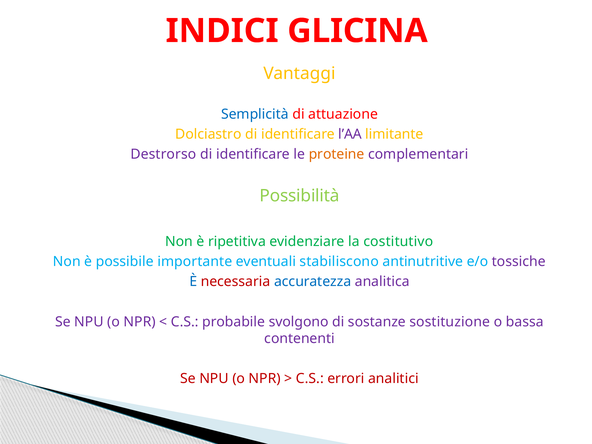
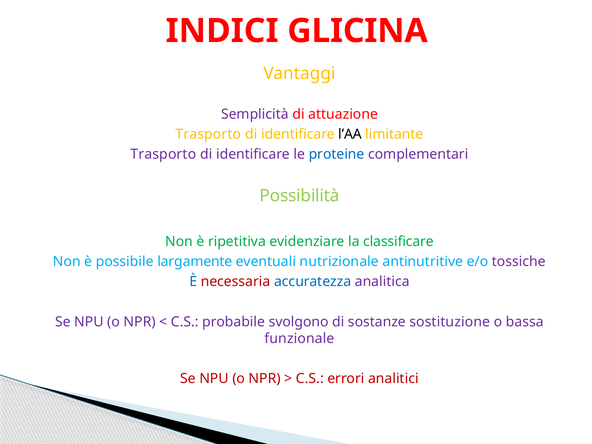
Semplicità colour: blue -> purple
Dolciastro at (208, 134): Dolciastro -> Trasporto
l’AA colour: purple -> black
Destrorso at (163, 154): Destrorso -> Trasporto
proteine colour: orange -> blue
costitutivo: costitutivo -> classificare
importante: importante -> largamente
stabiliscono: stabiliscono -> nutrizionale
contenenti: contenenti -> funzionale
